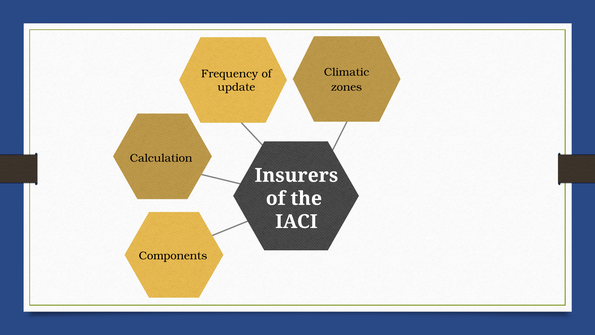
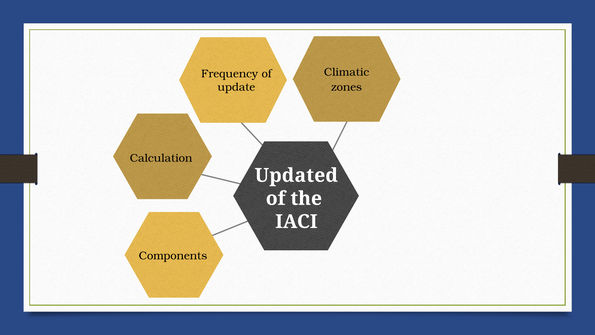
Insurers: Insurers -> Updated
